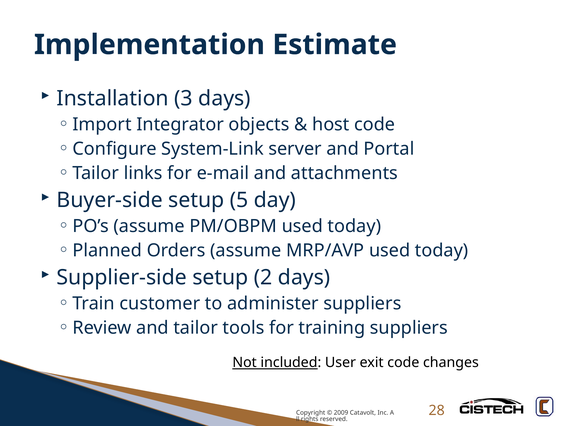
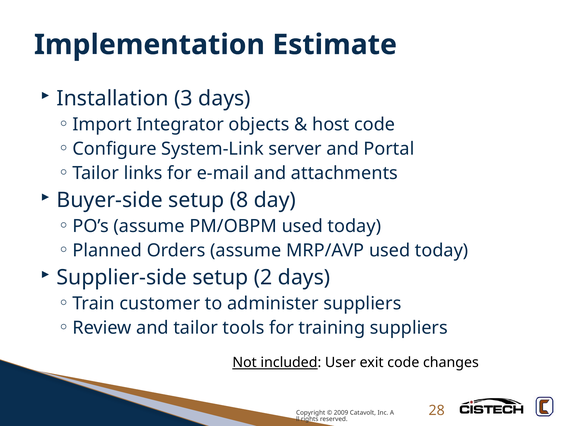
5: 5 -> 8
